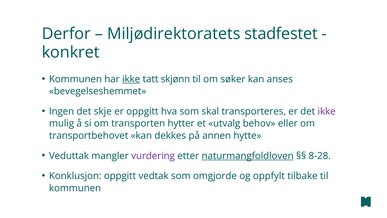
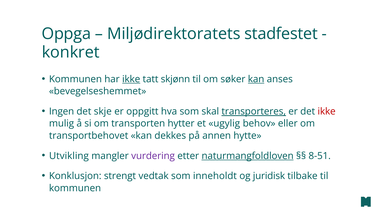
Derfor: Derfor -> Oppga
kan at (256, 79) underline: none -> present
transporteres underline: none -> present
ikke at (327, 111) colour: purple -> red
utvalg: utvalg -> ugylig
Veduttak: Veduttak -> Utvikling
8-28: 8-28 -> 8-51
Konklusjon oppgitt: oppgitt -> strengt
omgjorde: omgjorde -> inneholdt
oppfylt: oppfylt -> juridisk
